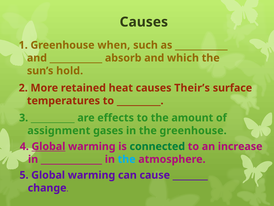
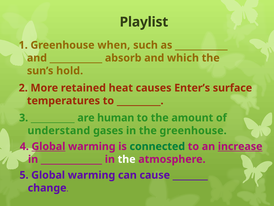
Causes at (144, 22): Causes -> Playlist
Their’s: Their’s -> Enter’s
effects: effects -> human
assignment: assignment -> understand
increase underline: none -> present
the at (127, 159) colour: light blue -> white
